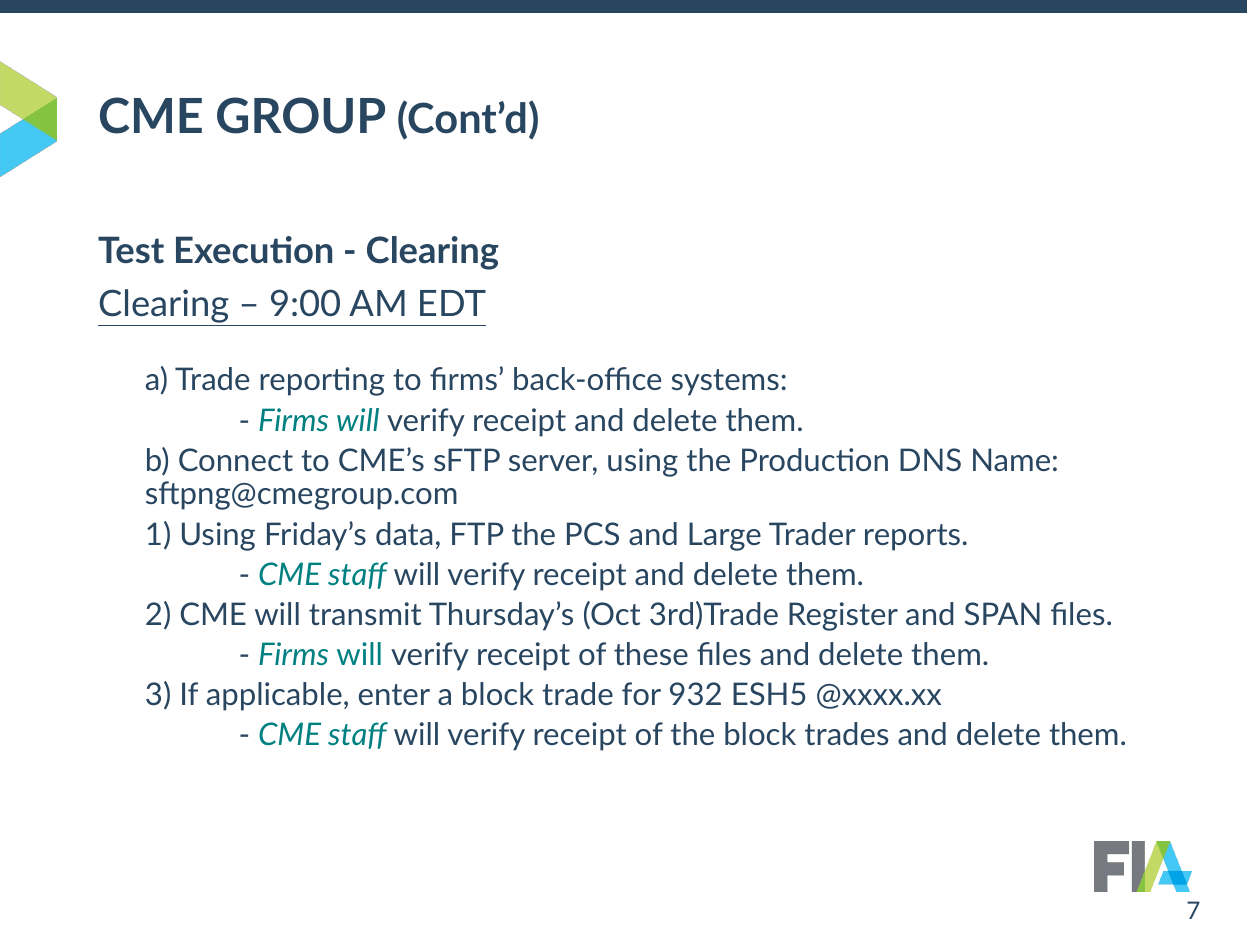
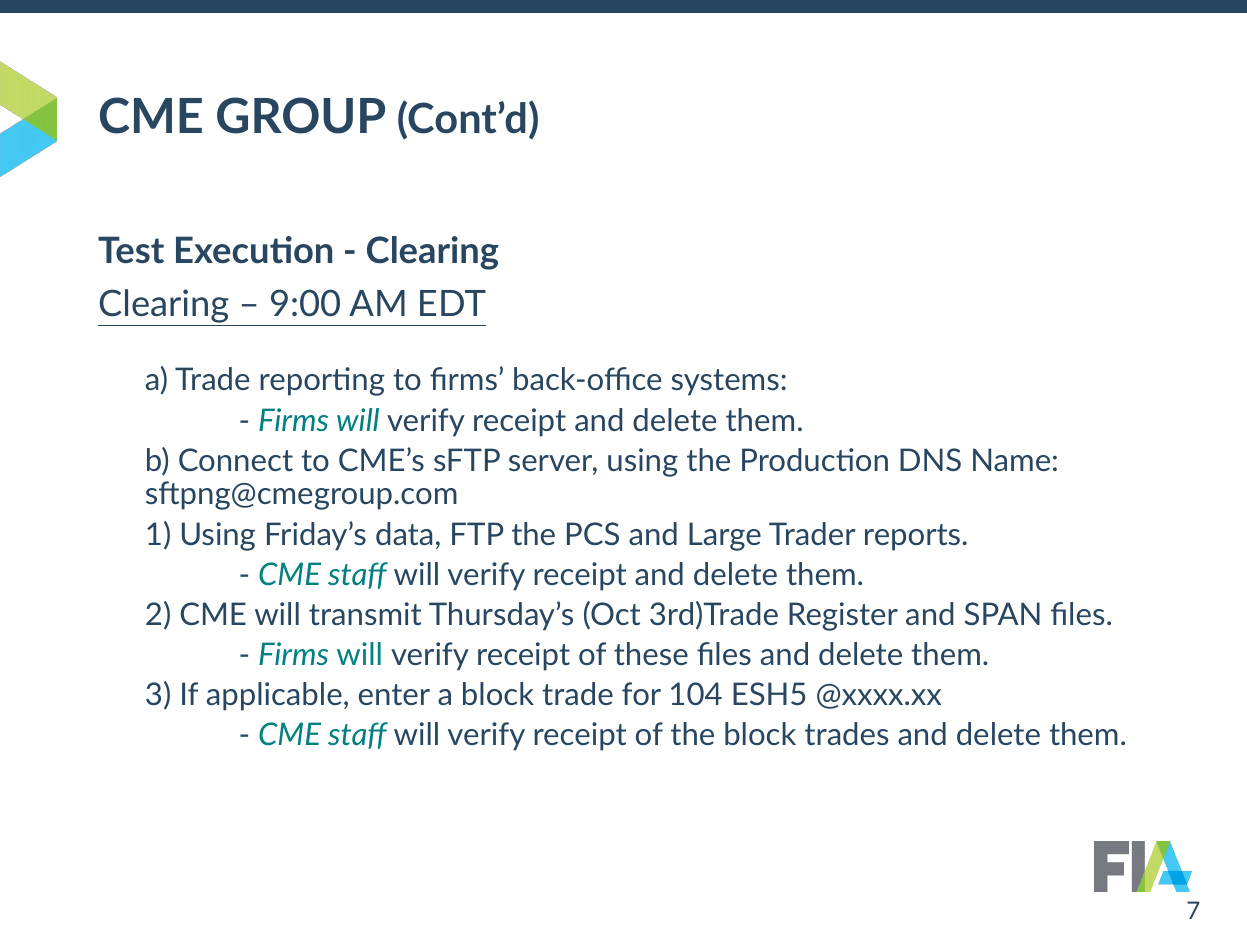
932: 932 -> 104
